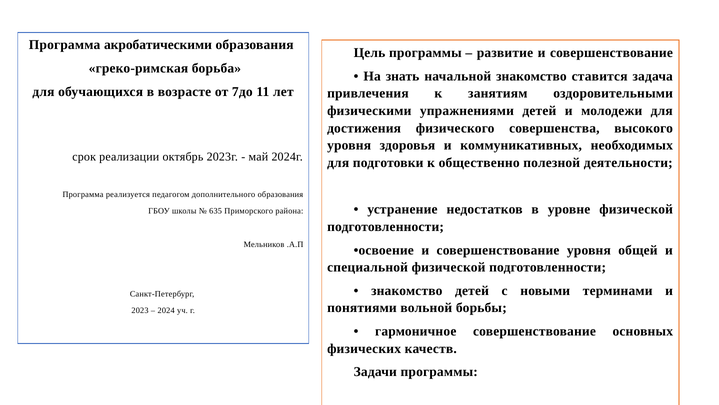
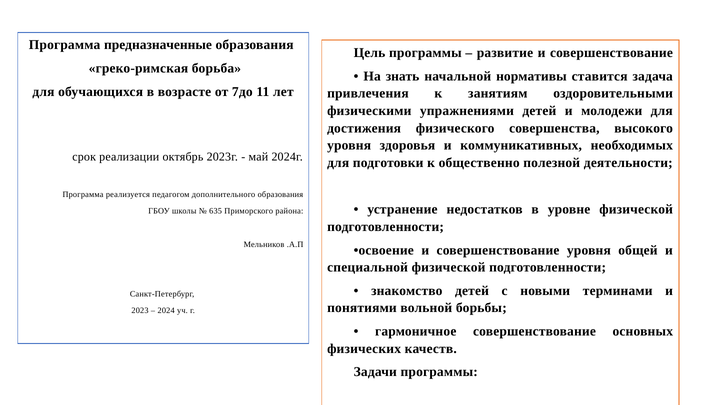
акробатическими: акробатическими -> предназначенные
начальной знакомство: знакомство -> нормативы
